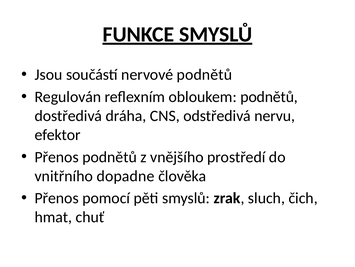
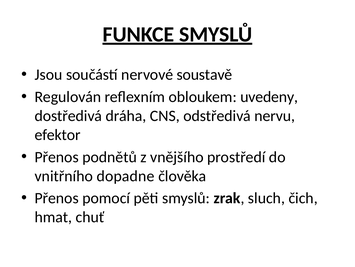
nervové podnětů: podnětů -> soustavě
obloukem podnětů: podnětů -> uvedeny
